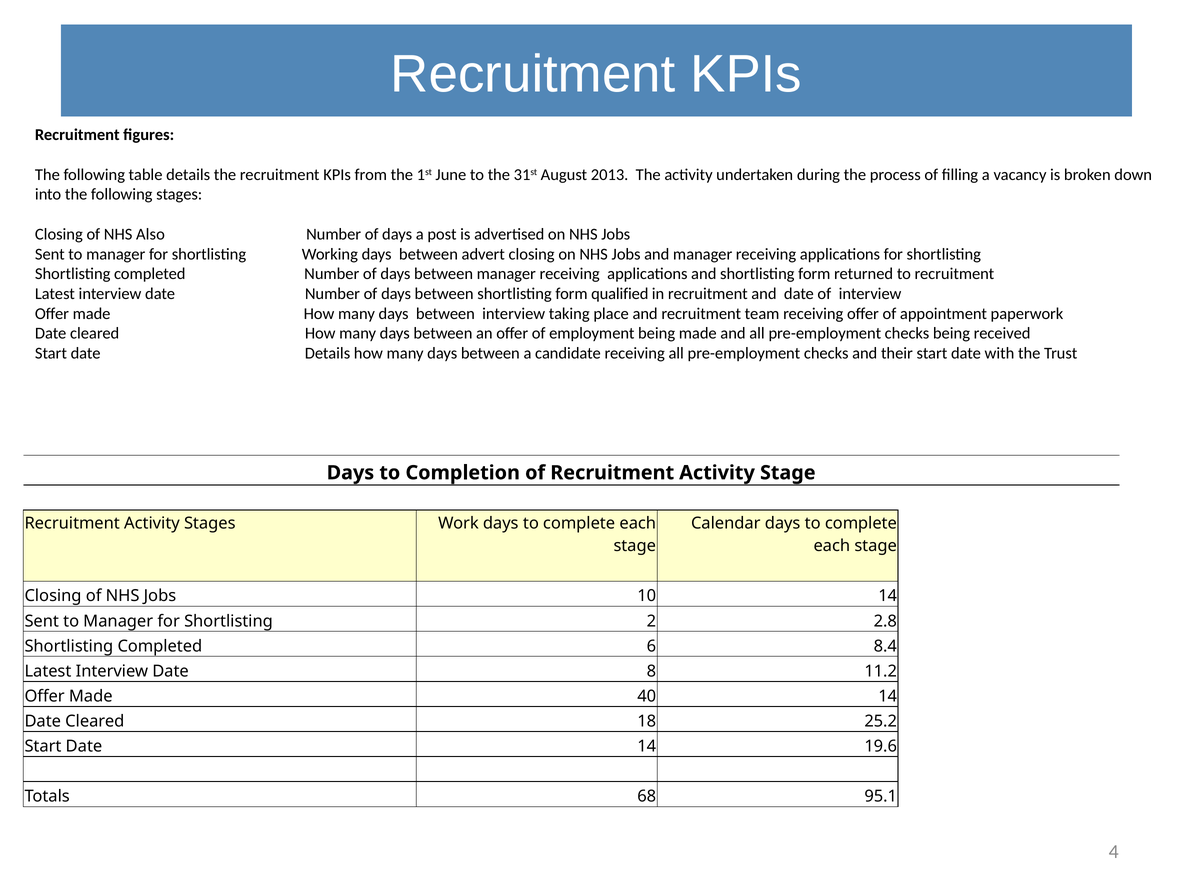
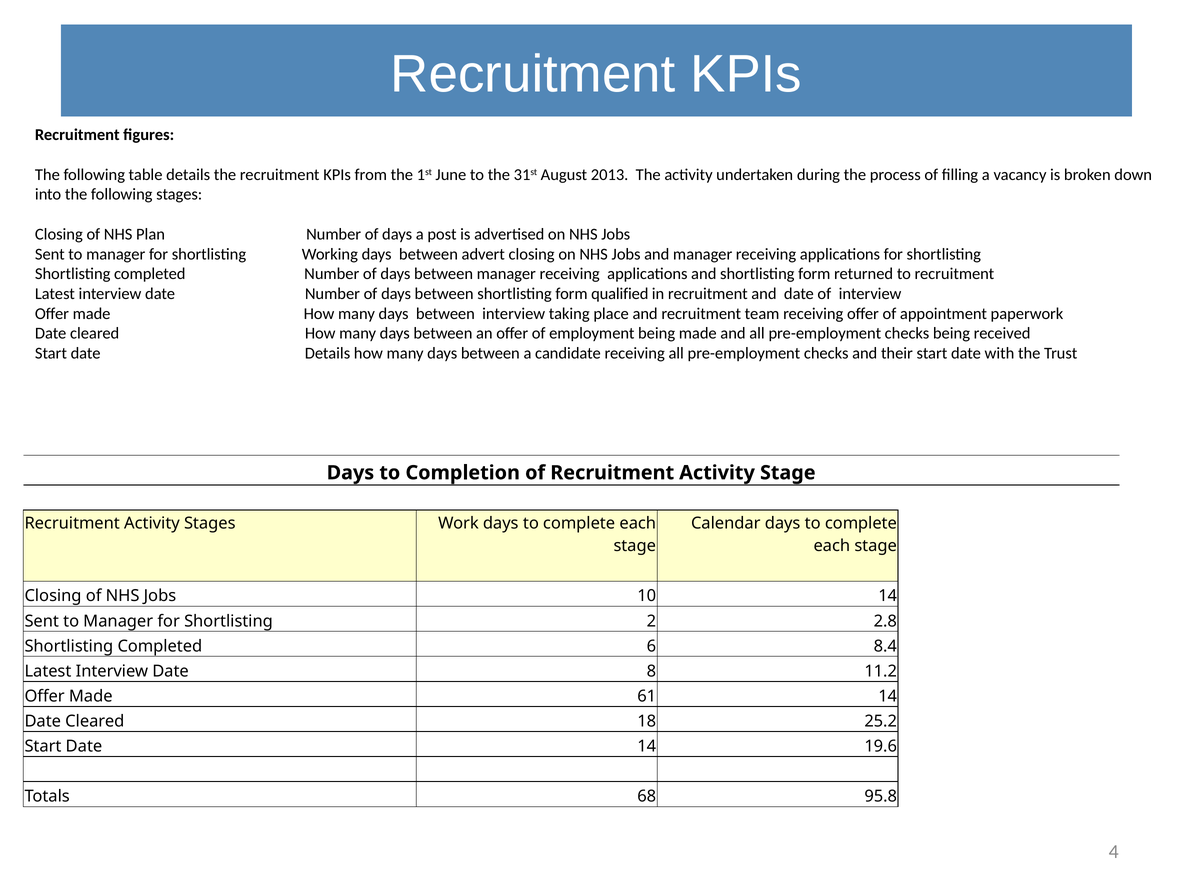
Also: Also -> Plan
40: 40 -> 61
95.1: 95.1 -> 95.8
